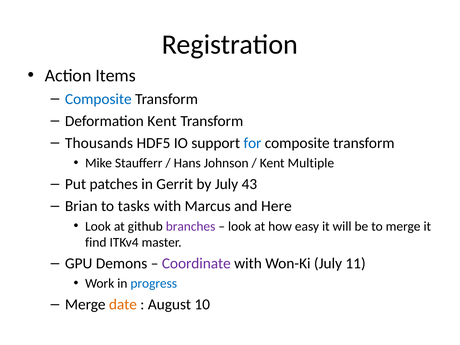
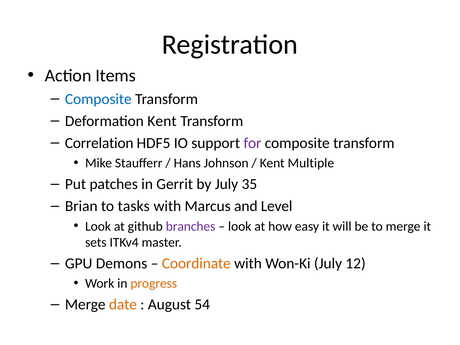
Thousands: Thousands -> Correlation
for colour: blue -> purple
43: 43 -> 35
Here: Here -> Level
find: find -> sets
Coordinate colour: purple -> orange
11: 11 -> 12
progress colour: blue -> orange
10: 10 -> 54
